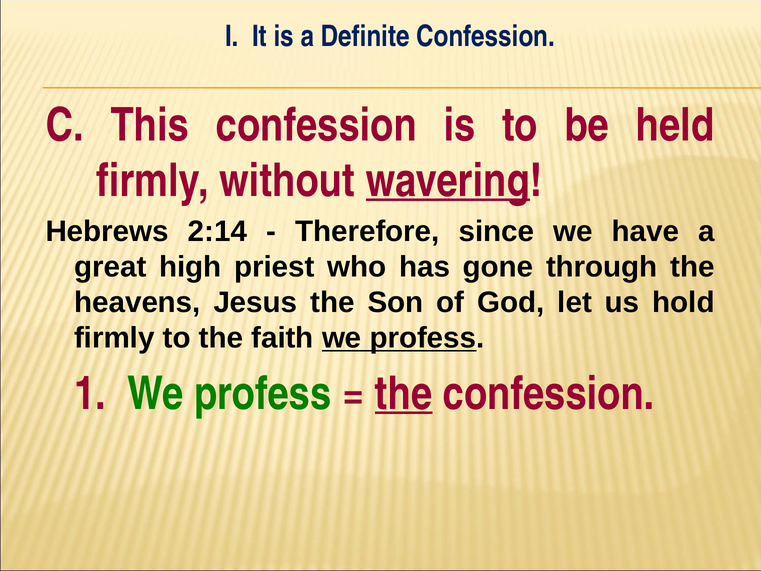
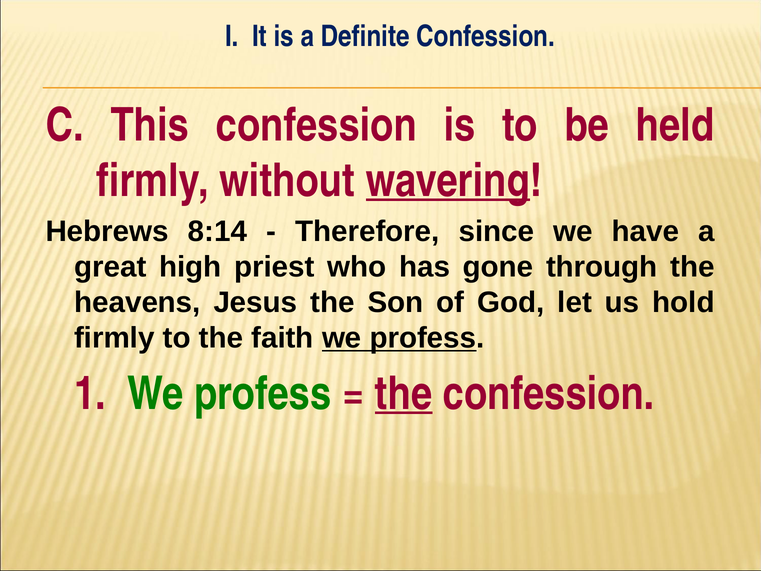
2:14: 2:14 -> 8:14
